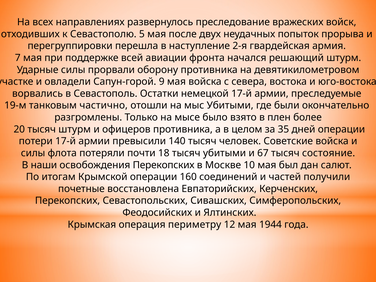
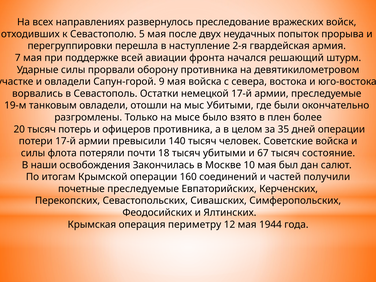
танковым частично: частично -> овладели
тысяч штурм: штурм -> потерь
освобождения Перекопских: Перекопских -> Закончилась
почетные восстановлена: восстановлена -> преследуемые
